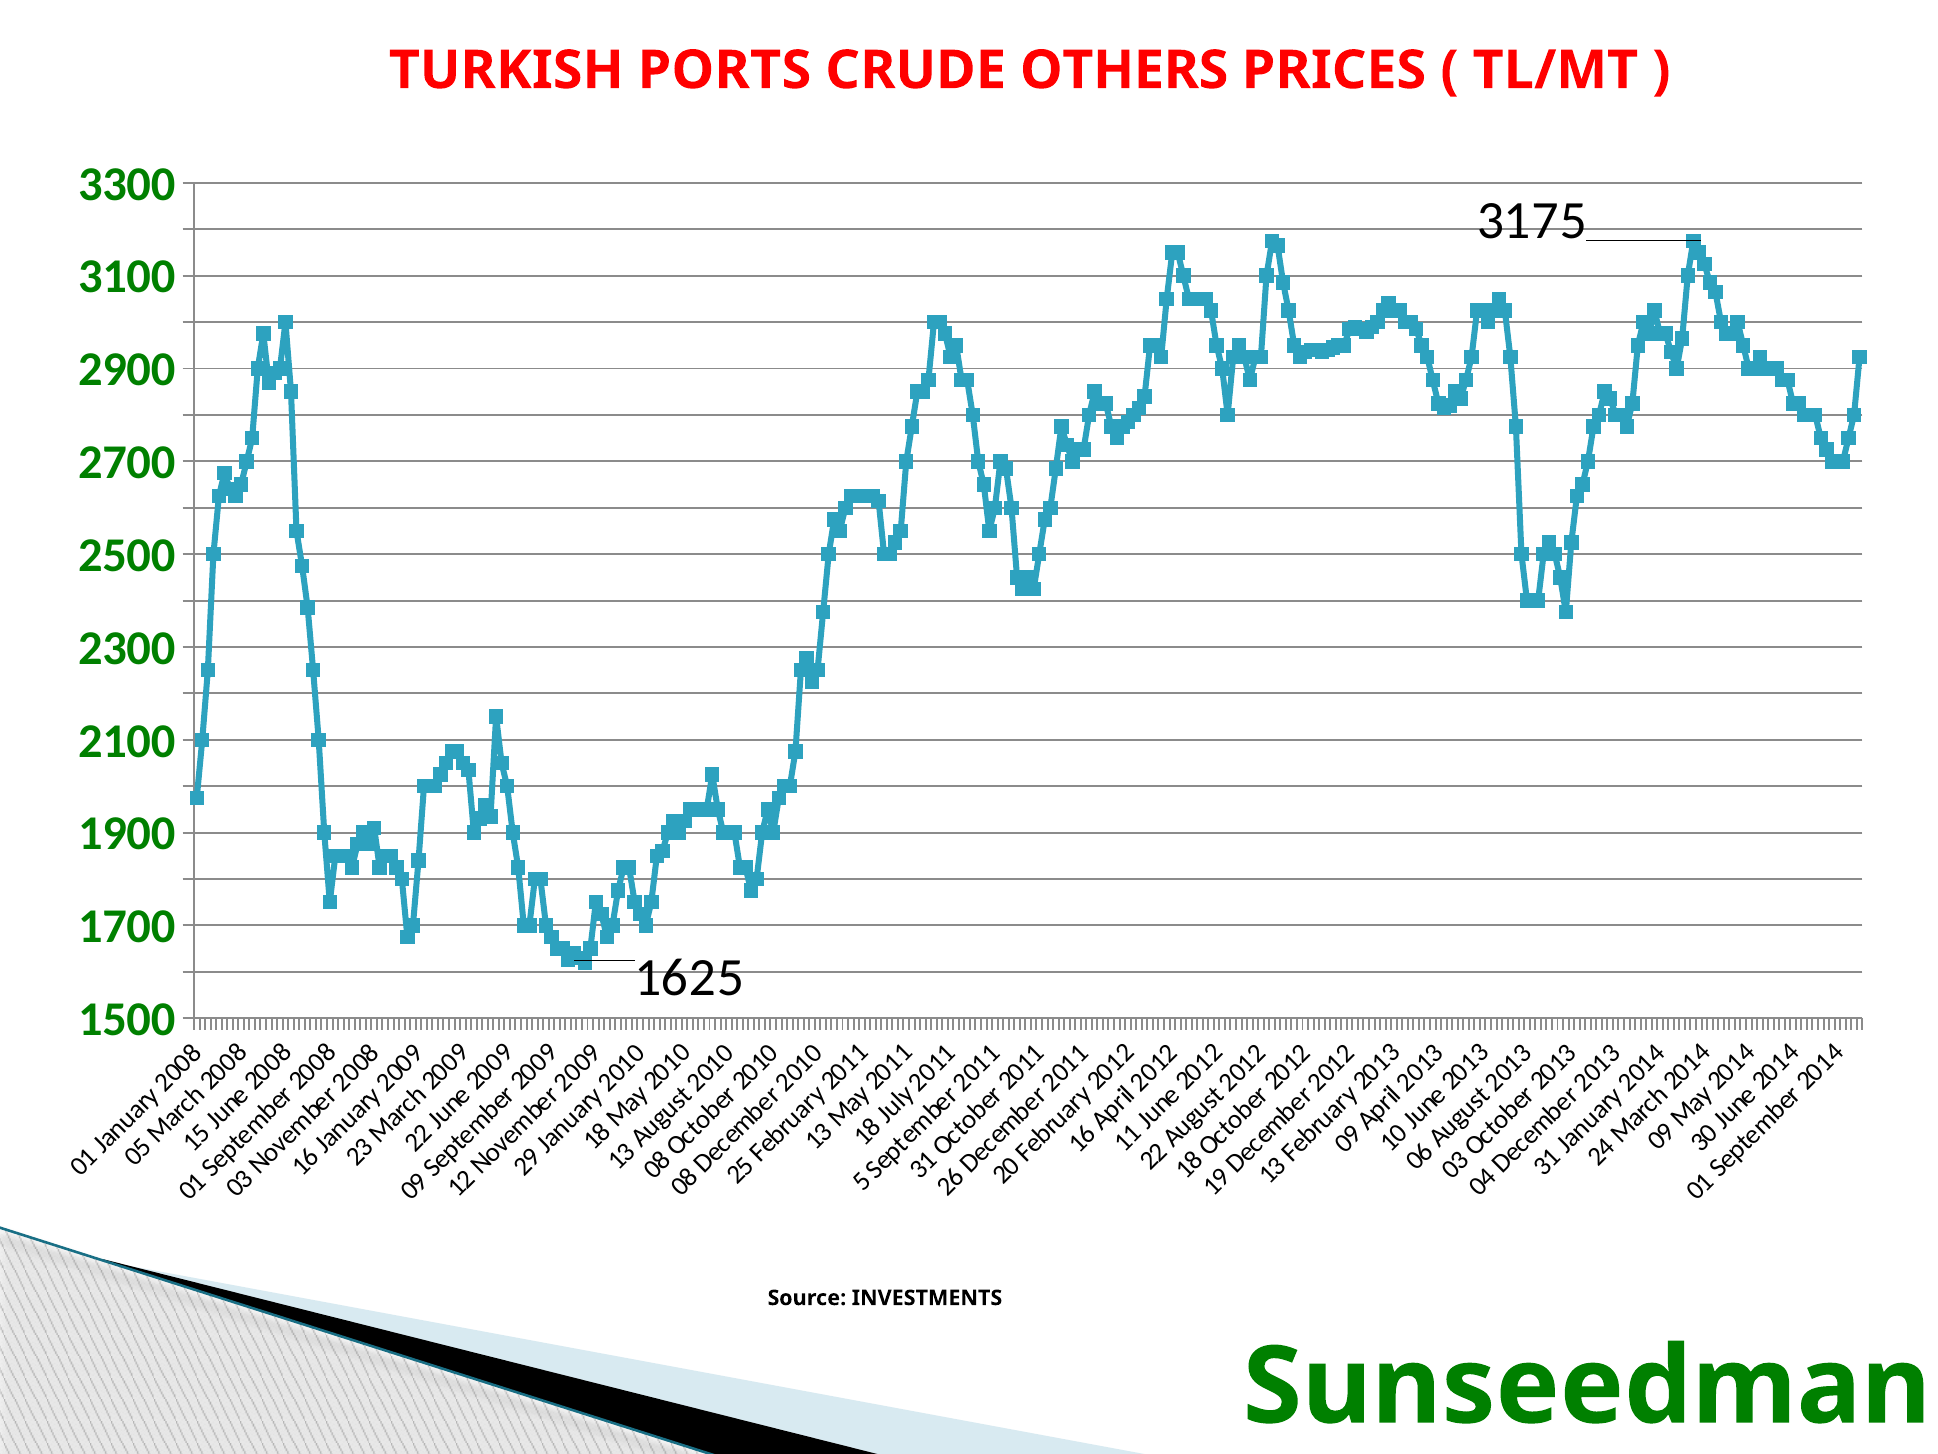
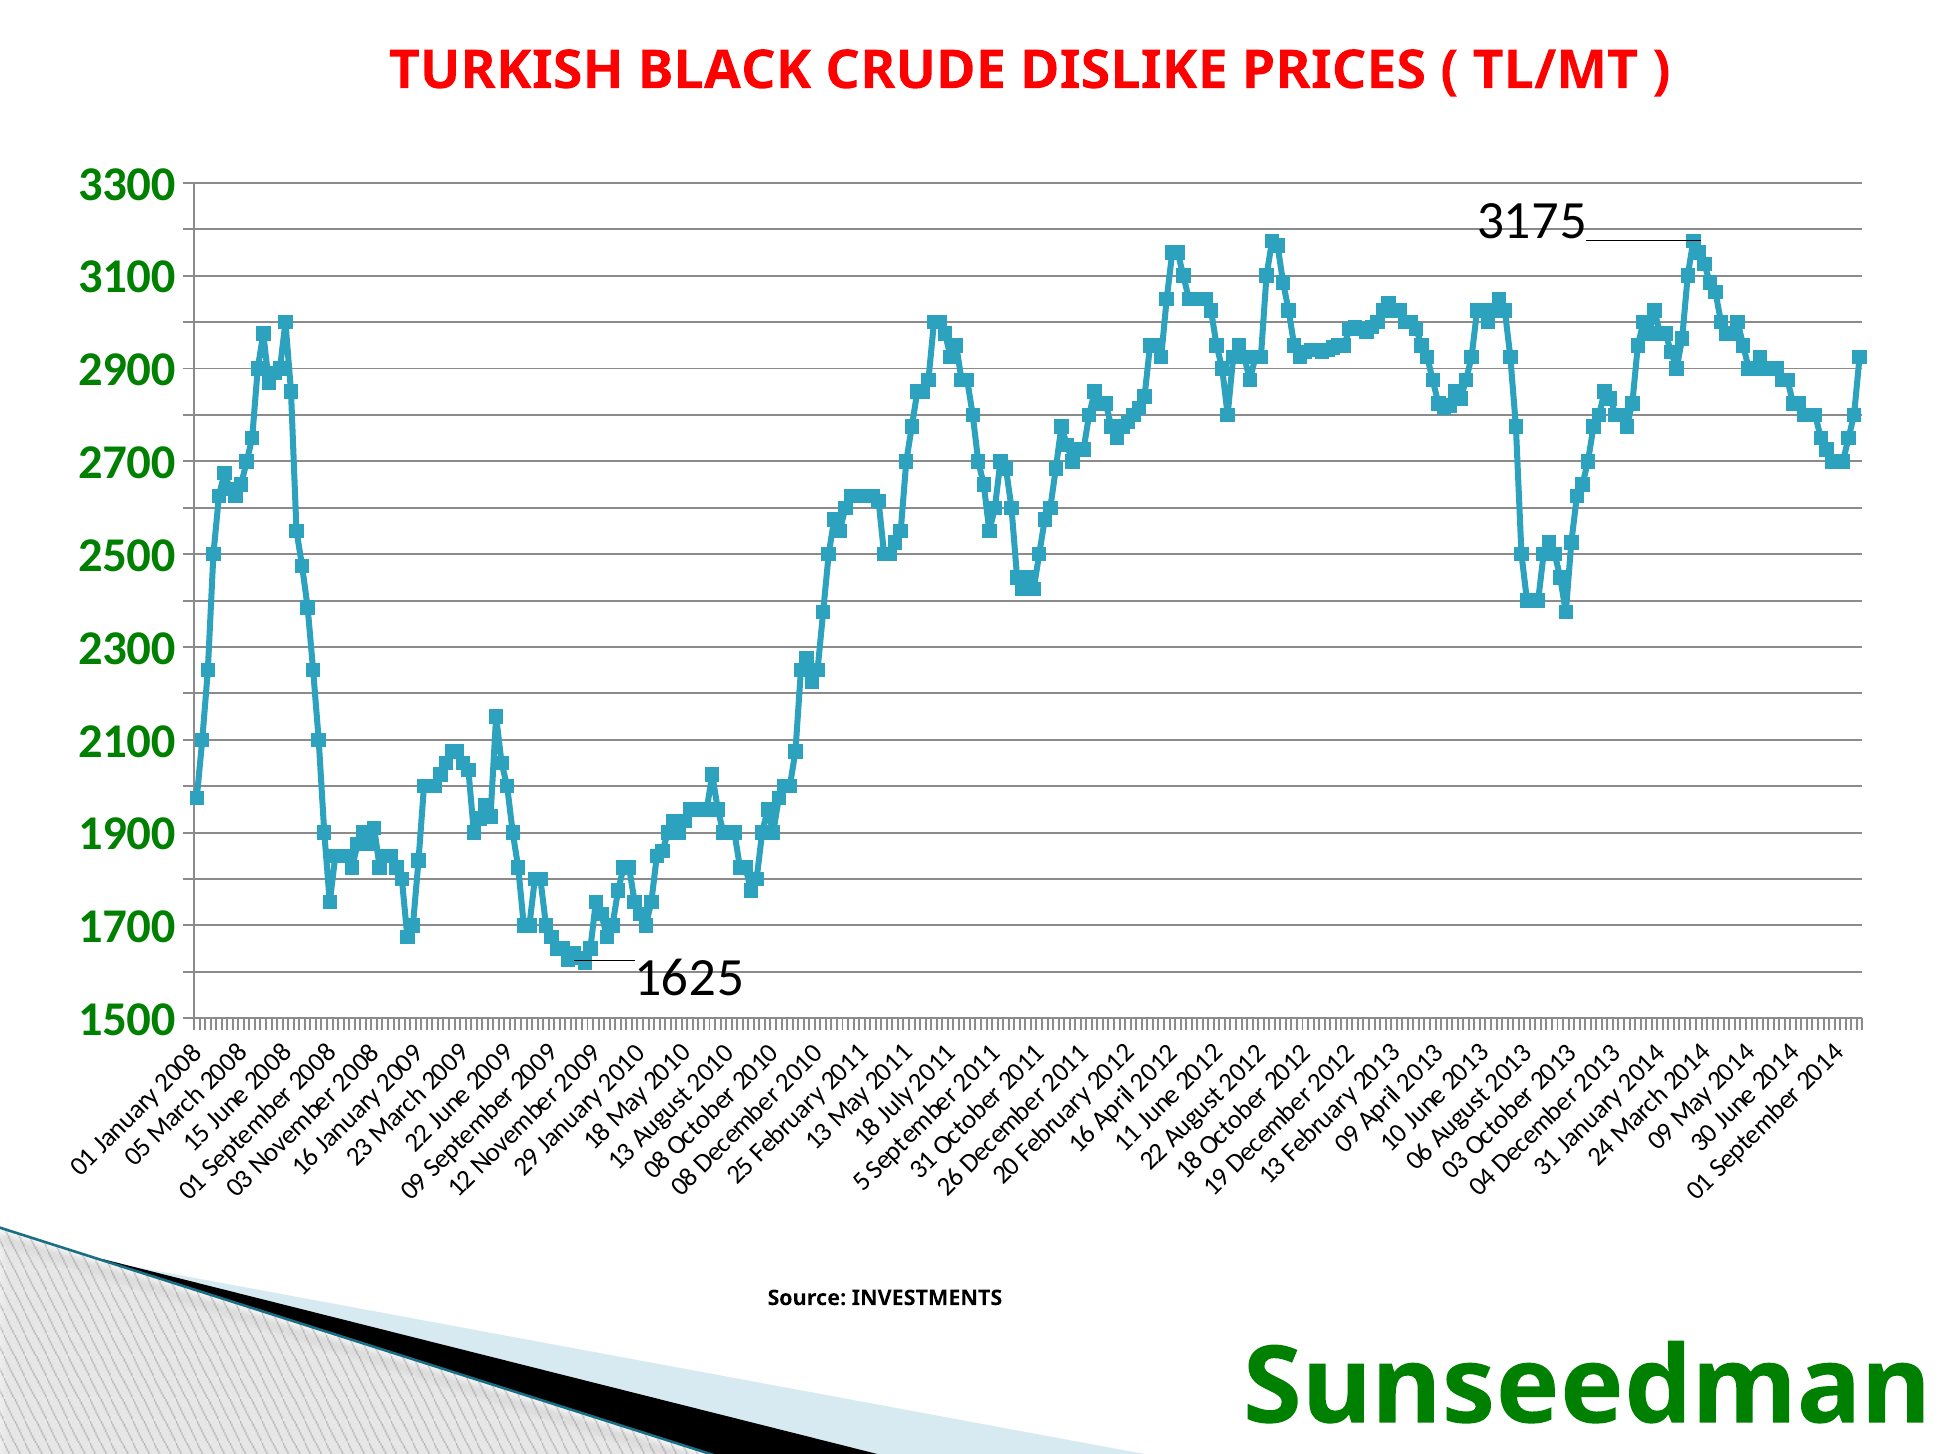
PORTS: PORTS -> BLACK
OTHERS: OTHERS -> DISLIKE
